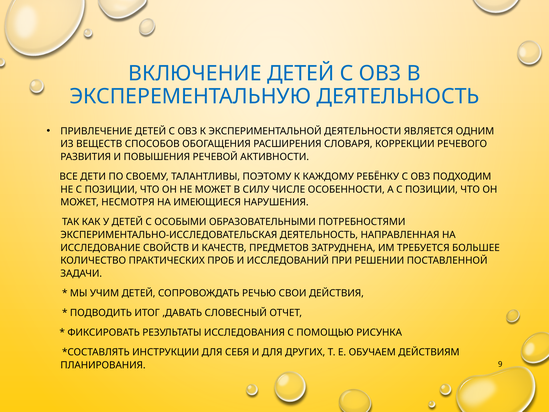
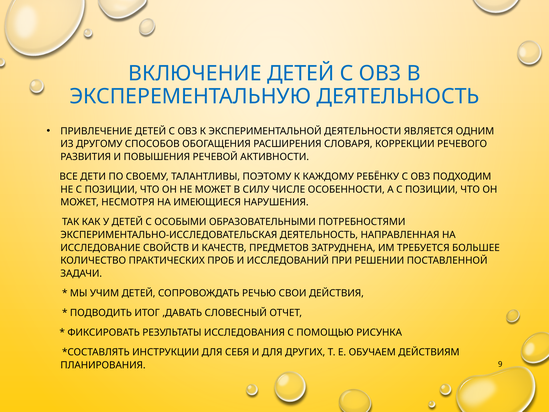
ВЕЩЕСТВ: ВЕЩЕСТВ -> ДРУГОМУ
